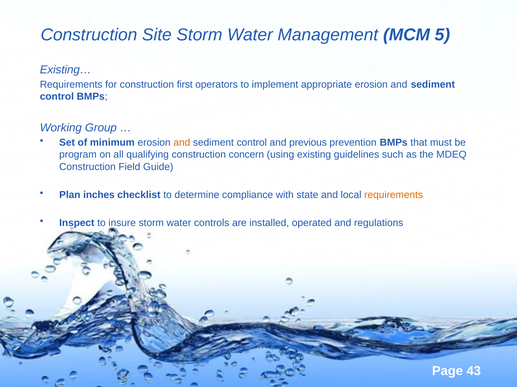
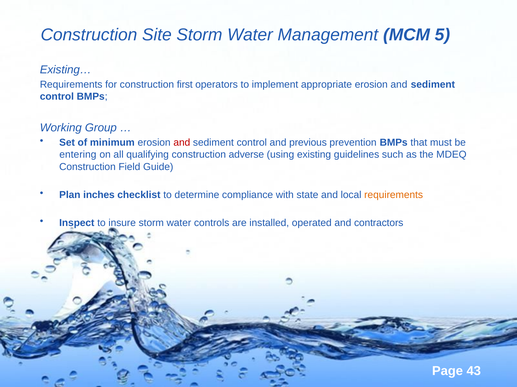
and at (182, 143) colour: orange -> red
program: program -> entering
concern: concern -> adverse
regulations: regulations -> contractors
